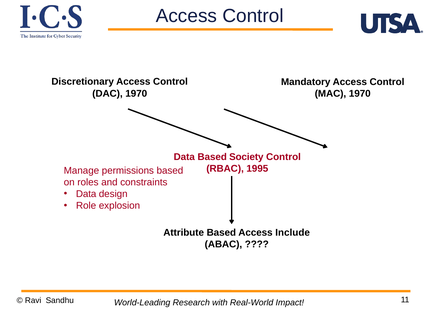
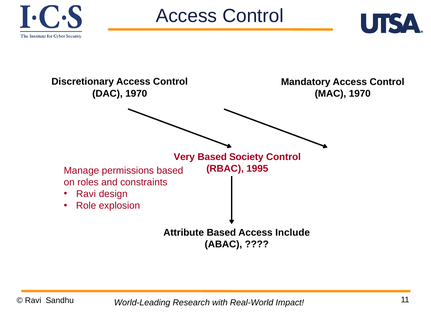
Data at (184, 157): Data -> Very
Data at (86, 194): Data -> Ravi
